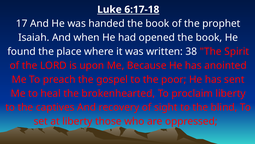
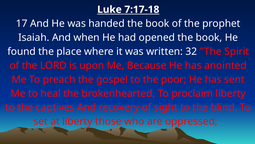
6:17-18: 6:17-18 -> 7:17-18
38: 38 -> 32
